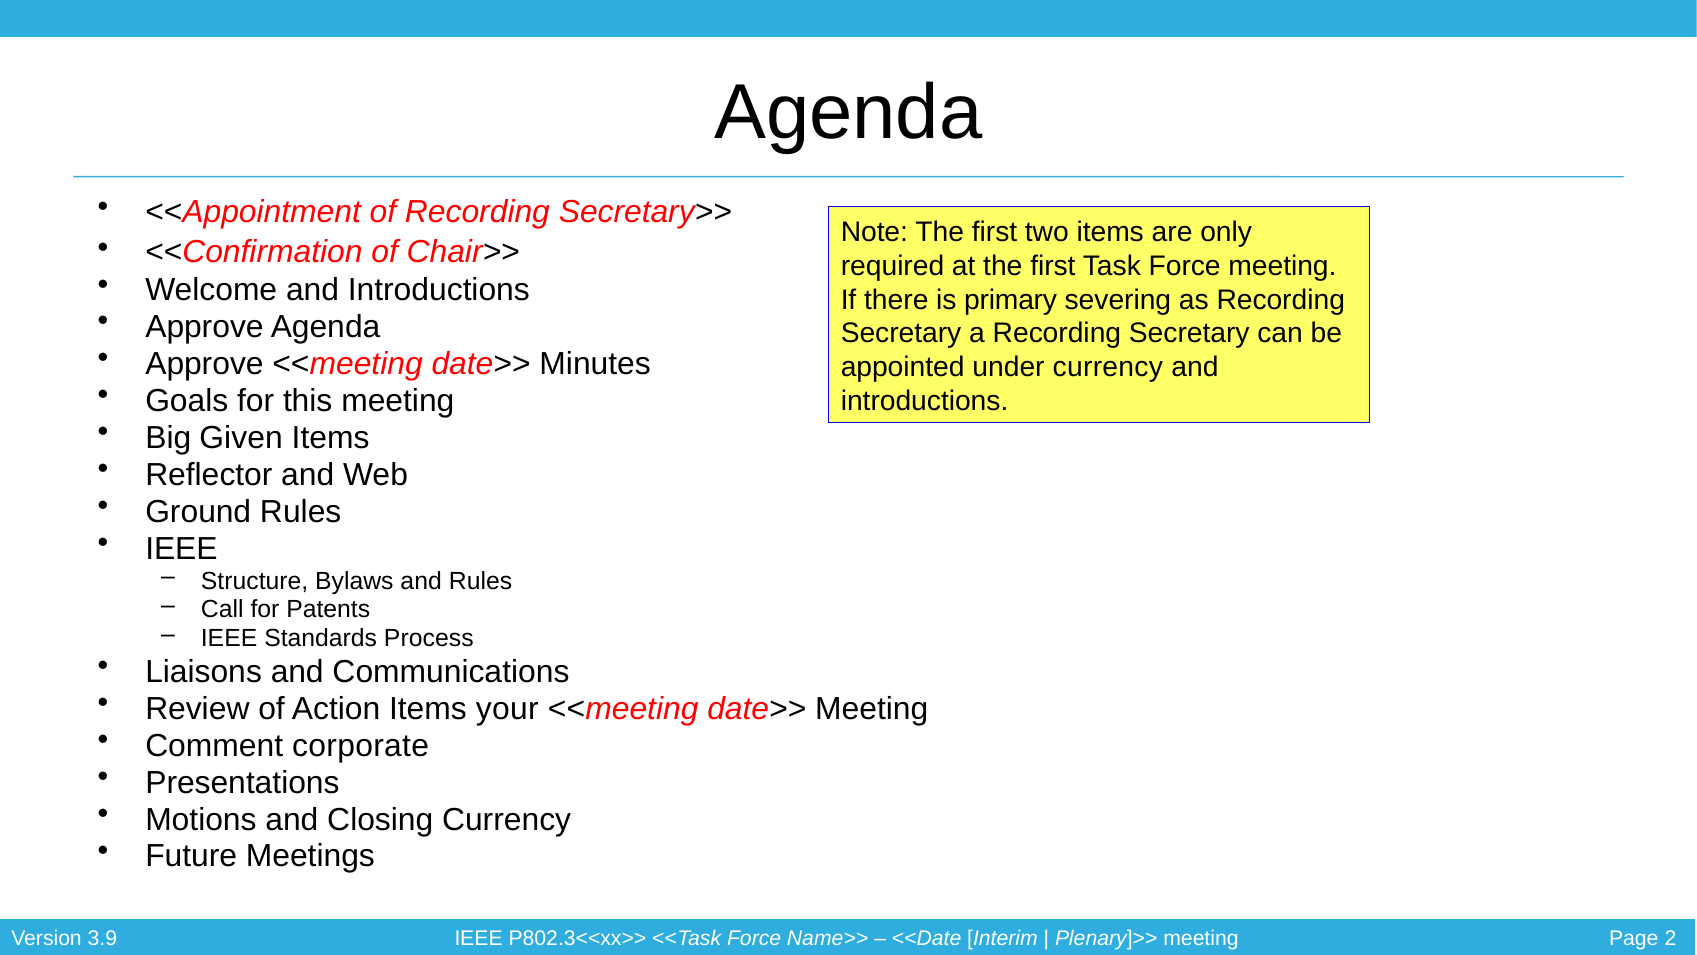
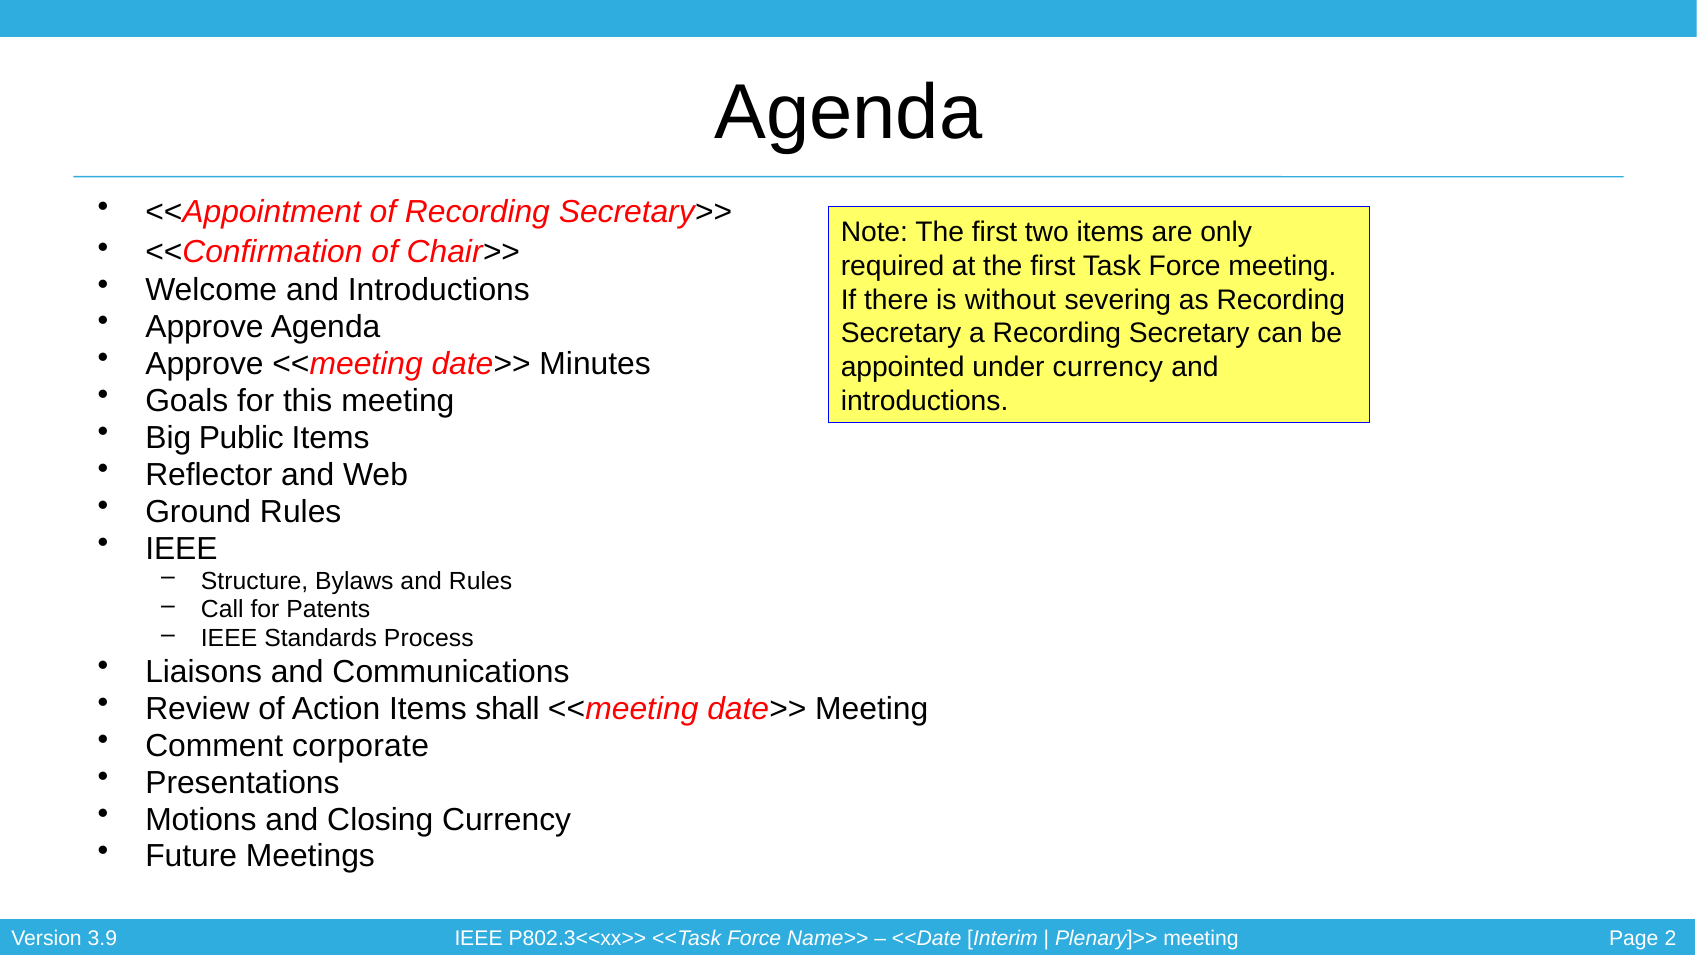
primary: primary -> without
Given: Given -> Public
your: your -> shall
